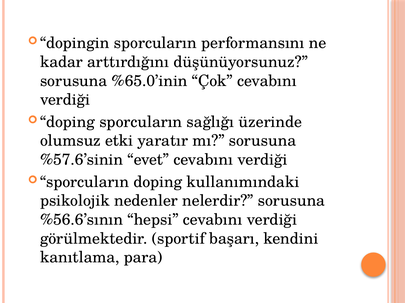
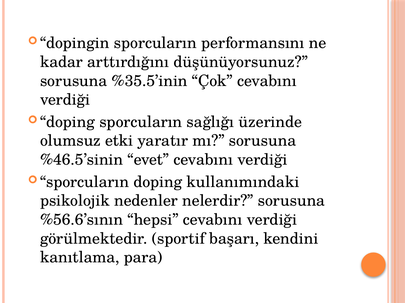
%65.0’inin: %65.0’inin -> %35.5’inin
%57.6’sinin: %57.6’sinin -> %46.5’sinin
